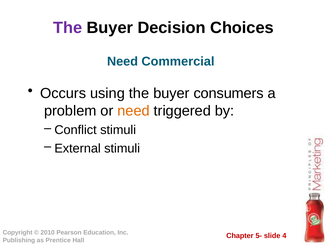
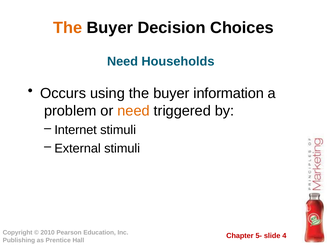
The at (68, 28) colour: purple -> orange
Commercial: Commercial -> Households
consumers: consumers -> information
Conflict: Conflict -> Internet
